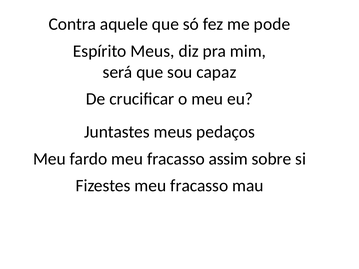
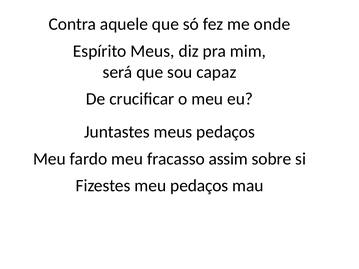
pode: pode -> onde
Fizestes meu fracasso: fracasso -> pedaços
